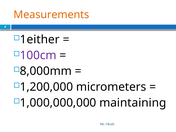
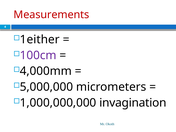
Measurements colour: orange -> red
8,000mm: 8,000mm -> 4,000mm
1,200,000: 1,200,000 -> 5,000,000
maintaining: maintaining -> invagination
